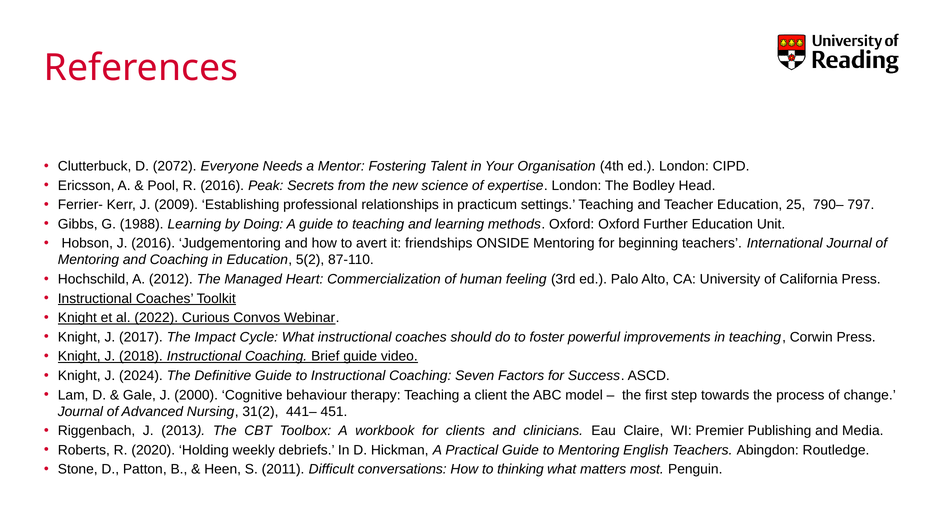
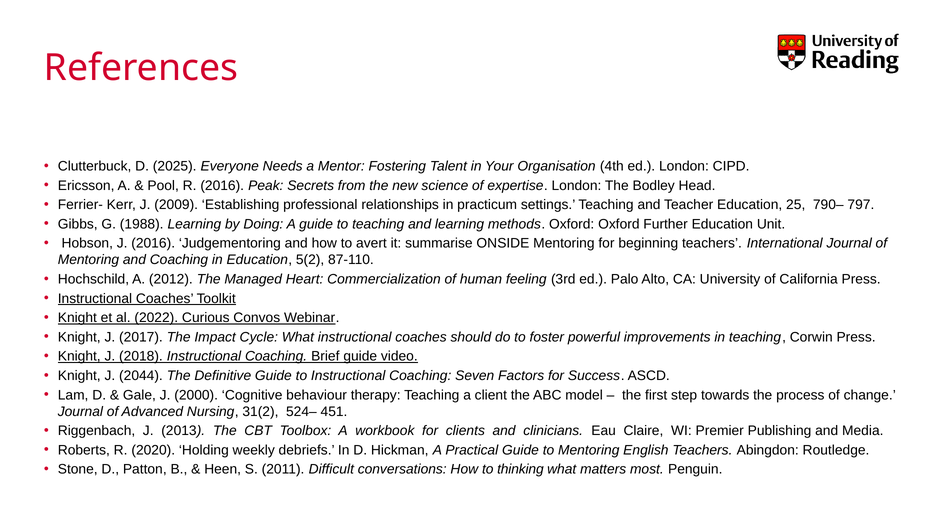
2072: 2072 -> 2025
friendships: friendships -> summarise
2024: 2024 -> 2044
441–: 441– -> 524–
